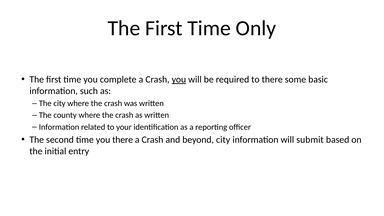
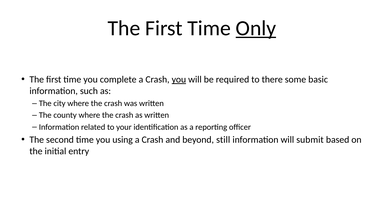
Only underline: none -> present
you there: there -> using
beyond city: city -> still
